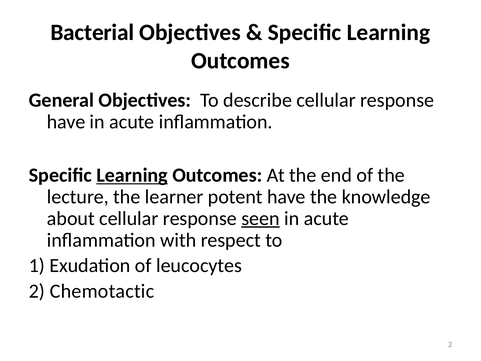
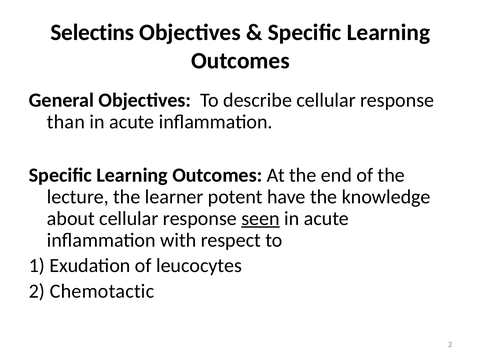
Bacterial: Bacterial -> Selectins
have at (66, 122): have -> than
Learning at (132, 175) underline: present -> none
